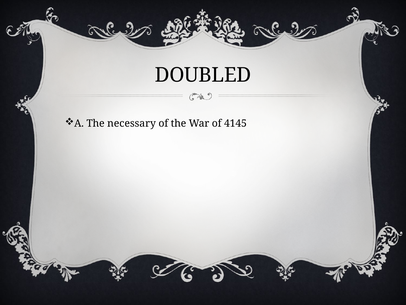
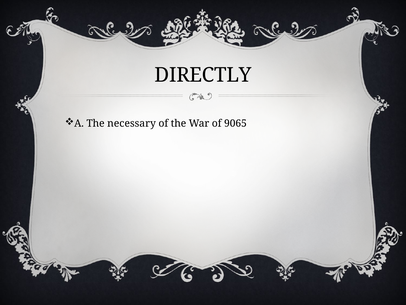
DOUBLED: DOUBLED -> DIRECTLY
4145: 4145 -> 9065
